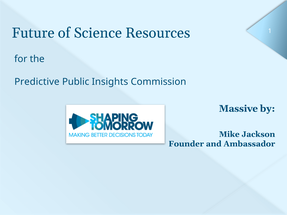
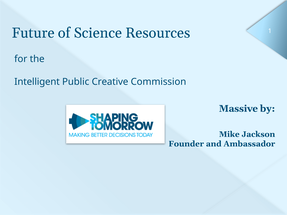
Predictive: Predictive -> Intelligent
Insights: Insights -> Creative
